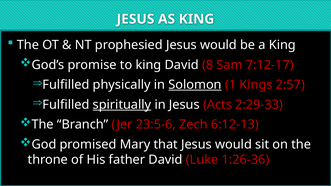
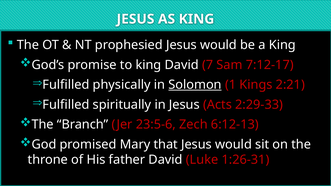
8: 8 -> 7
2:57: 2:57 -> 2:21
spiritually underline: present -> none
1:26-36: 1:26-36 -> 1:26-31
